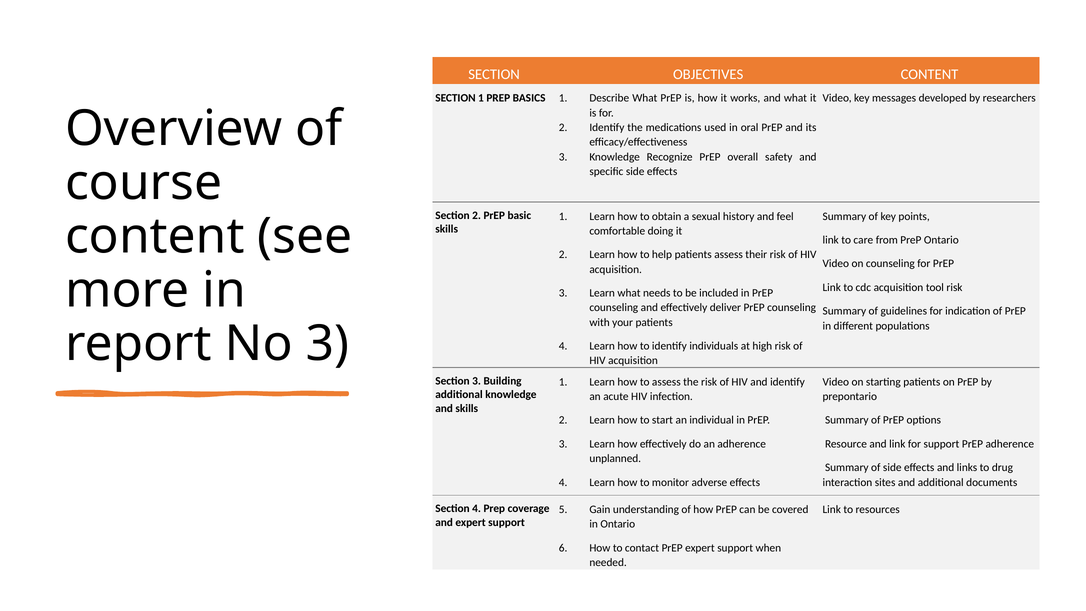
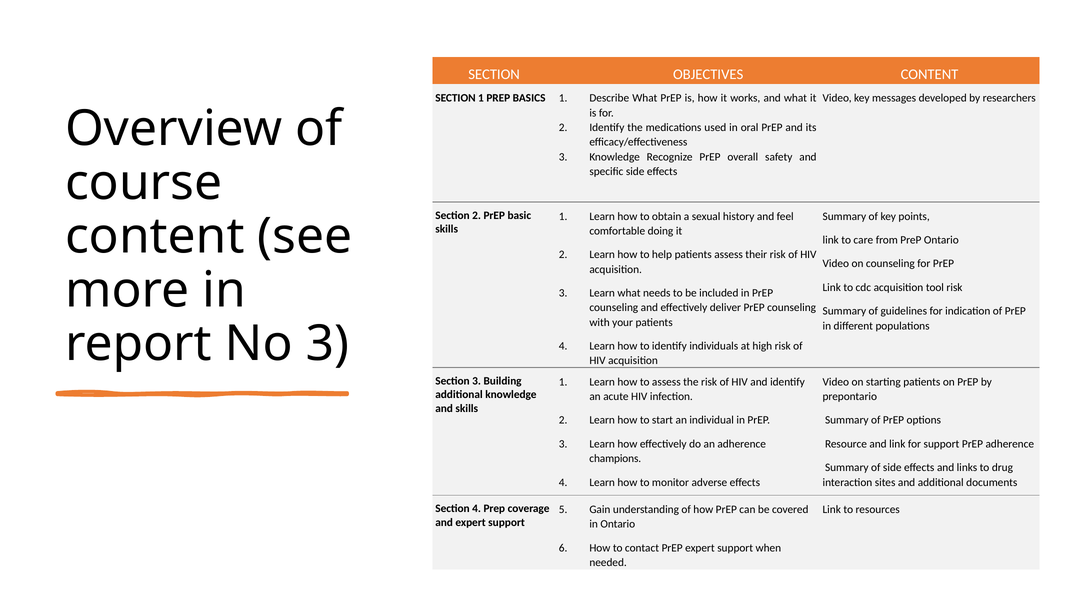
unplanned: unplanned -> champions
